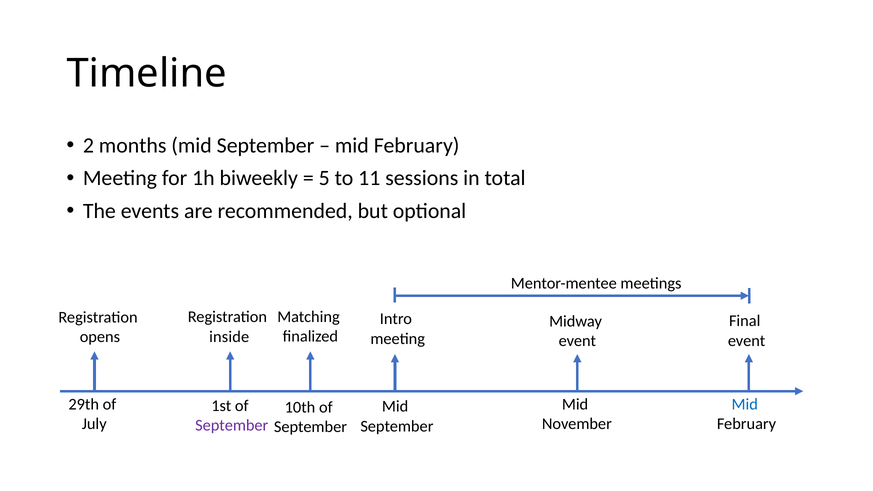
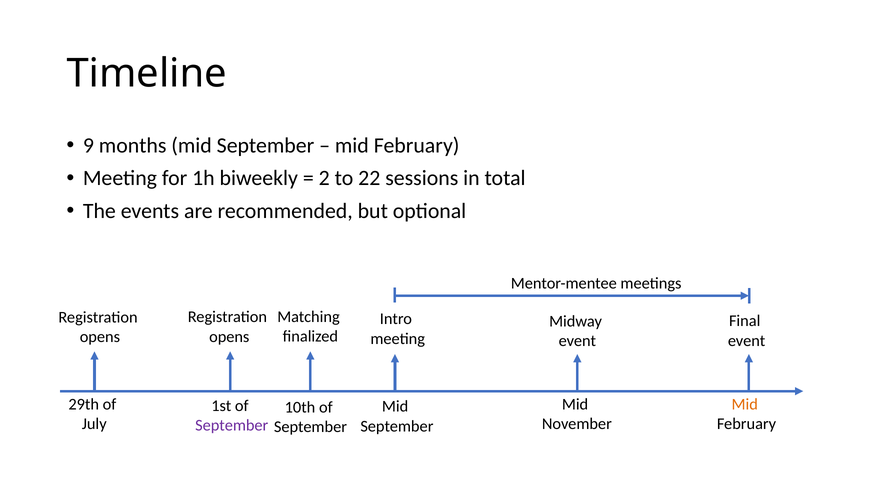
2: 2 -> 9
5: 5 -> 2
11: 11 -> 22
inside at (229, 337): inside -> opens
Mid at (745, 404) colour: blue -> orange
